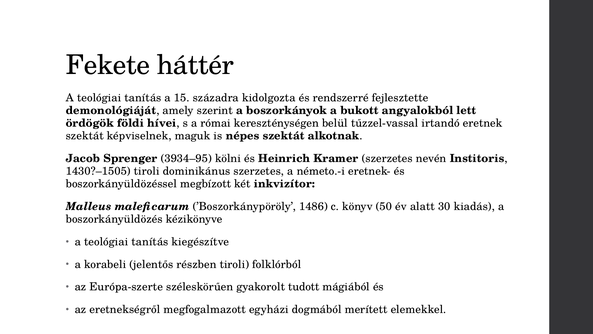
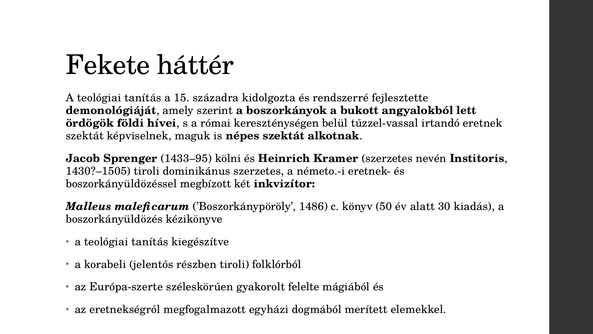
3934–95: 3934–95 -> 1433–95
tudott: tudott -> felelte
